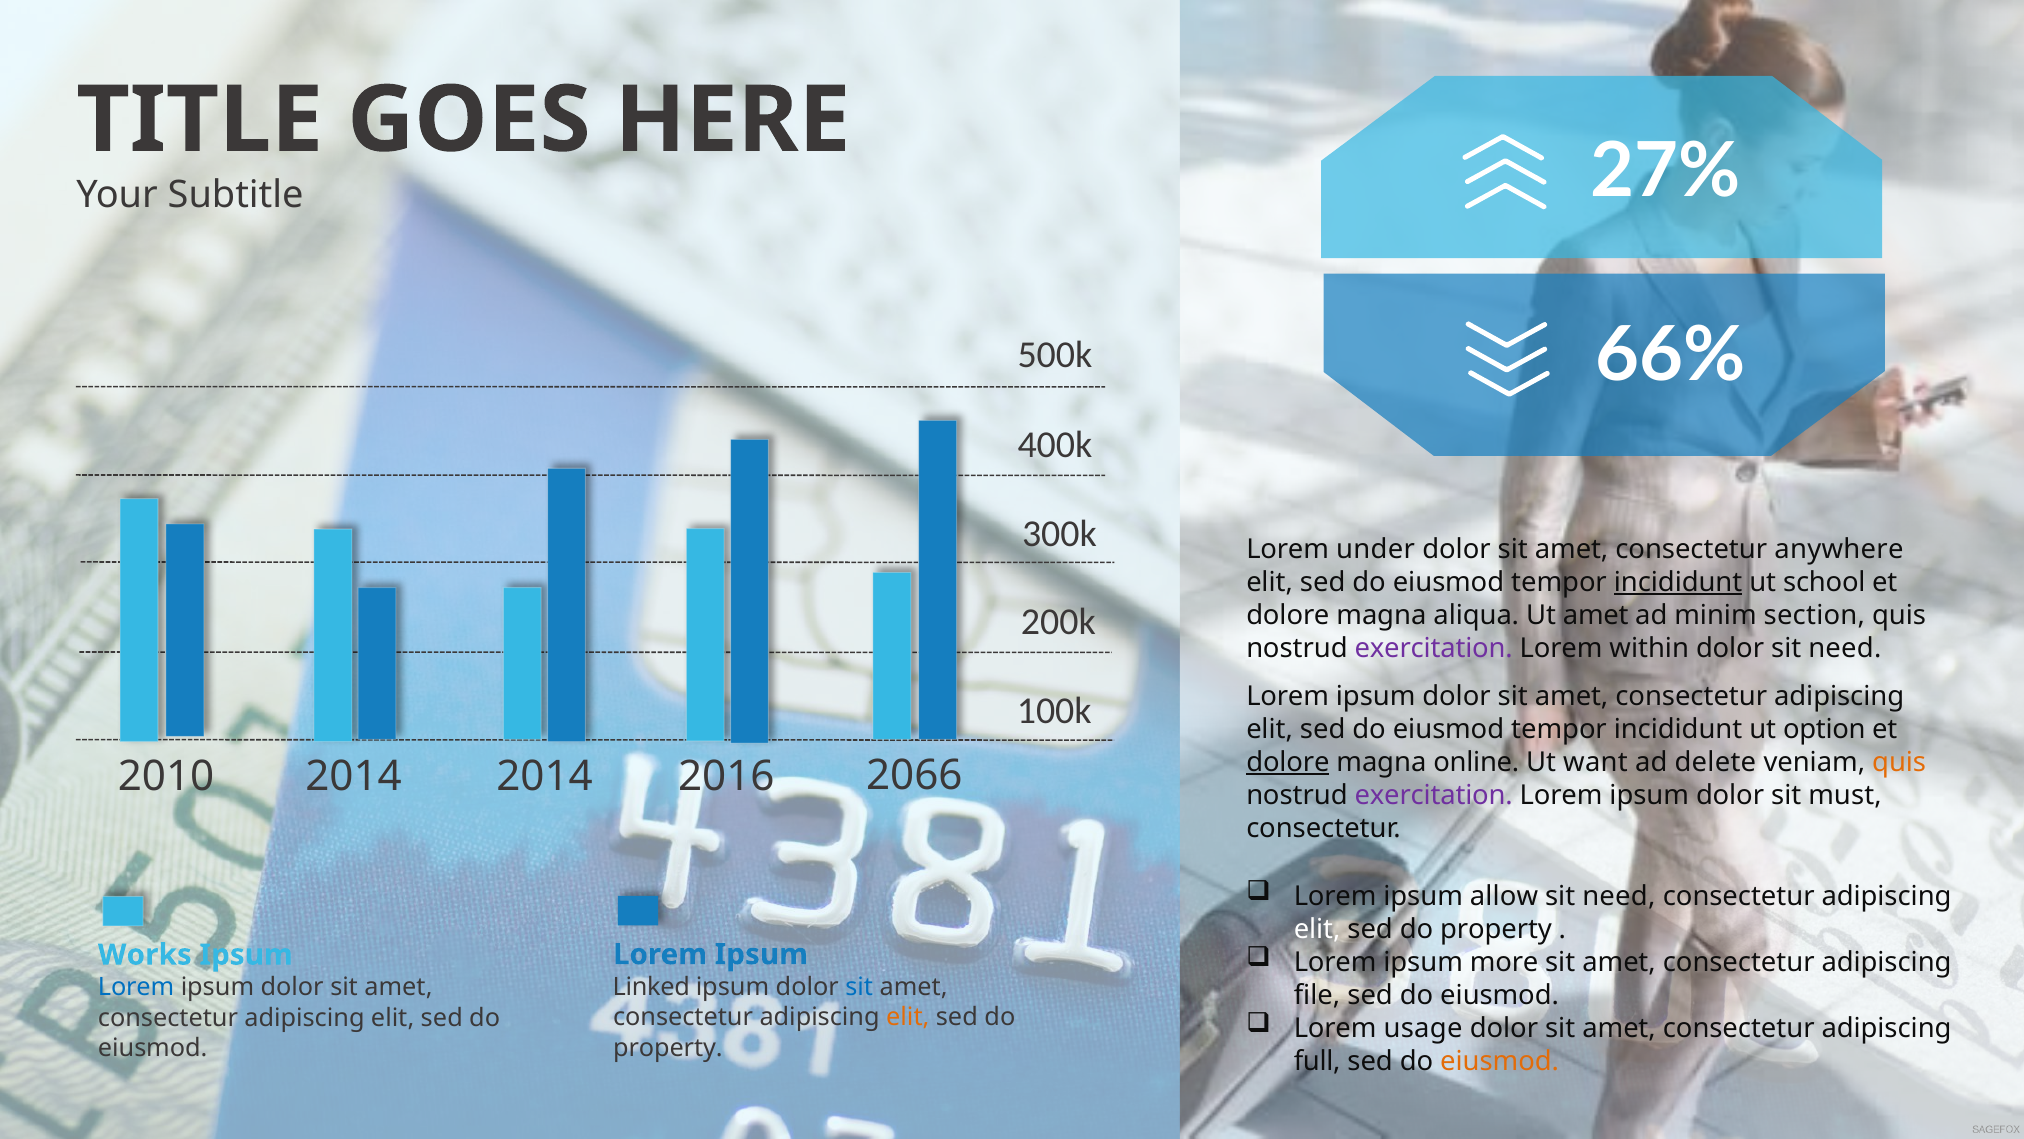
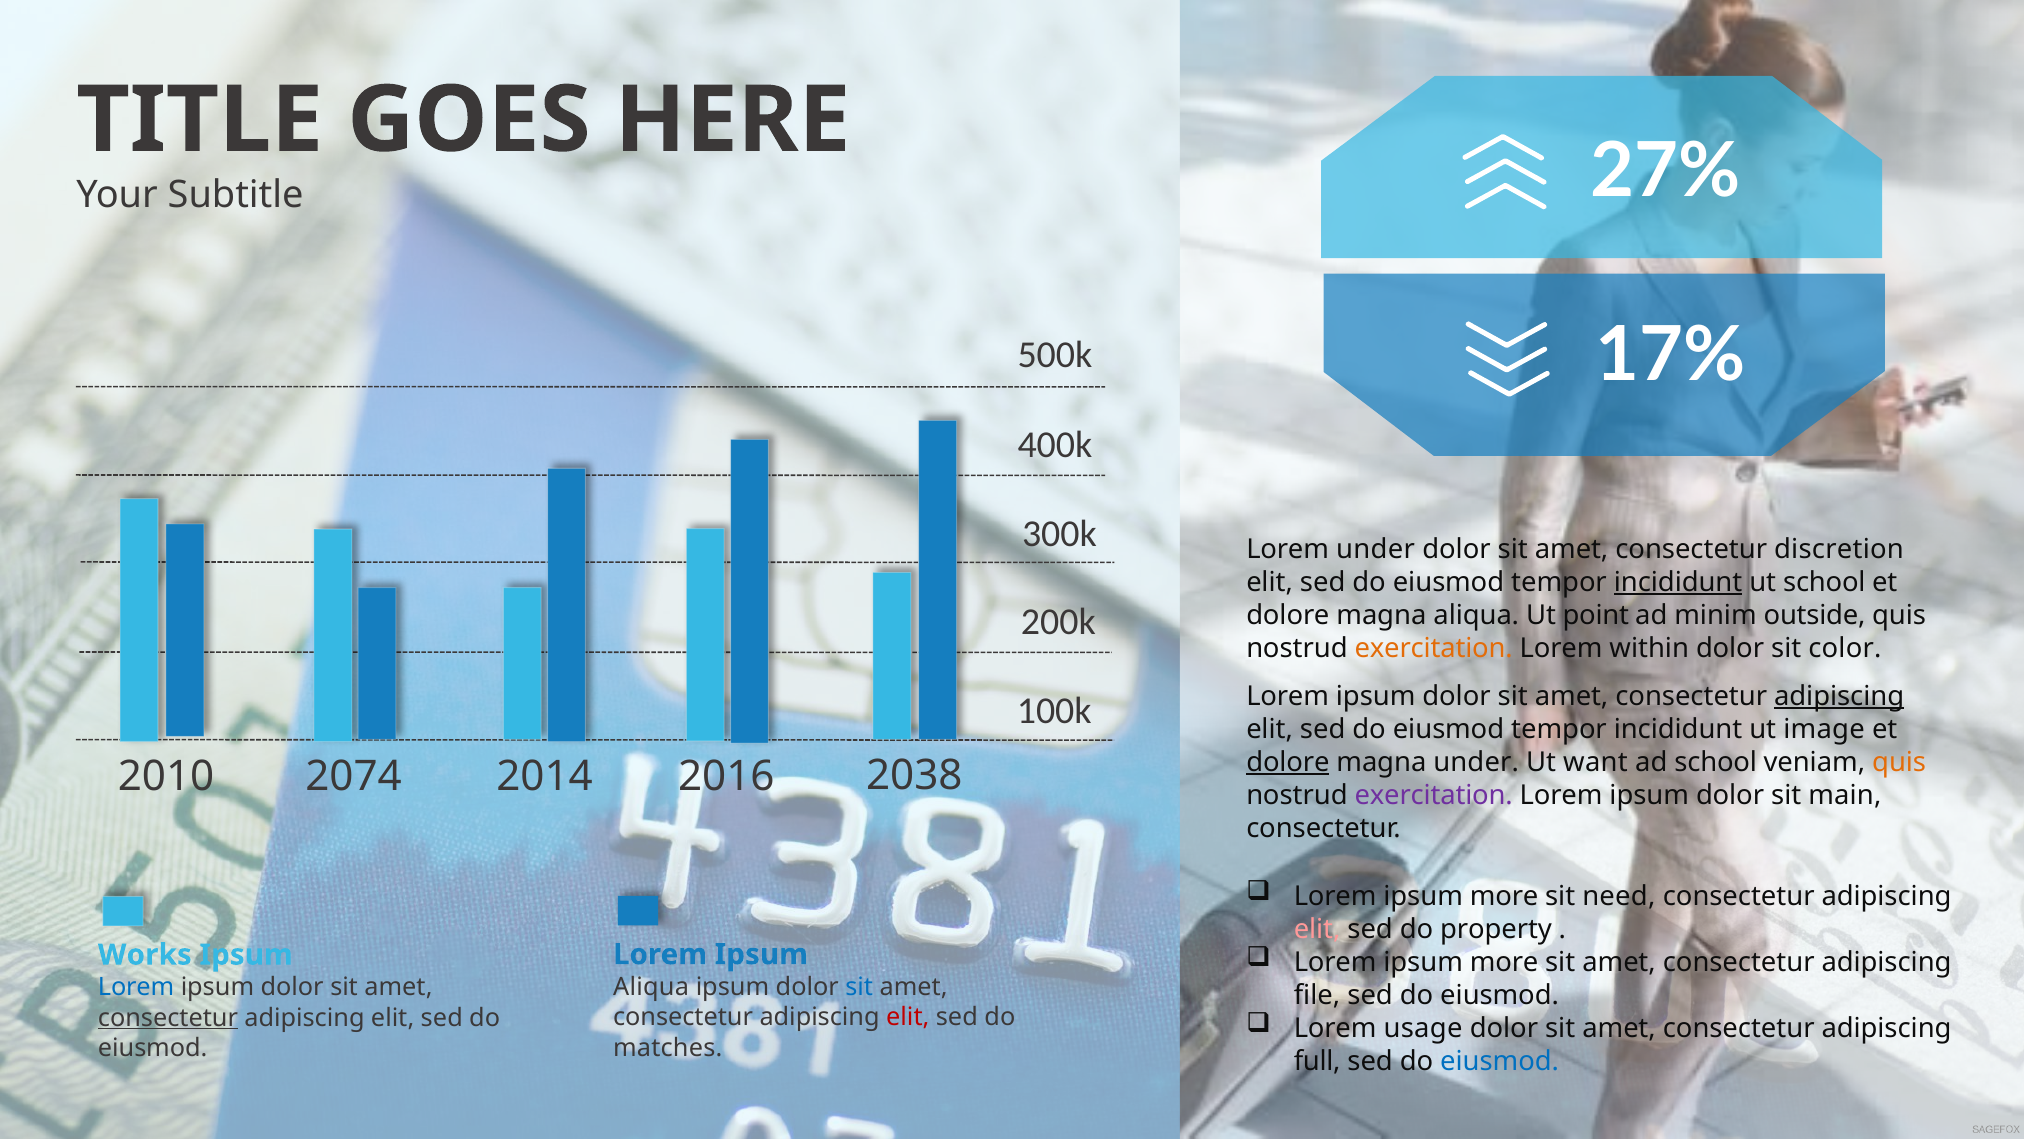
66%: 66% -> 17%
anywhere: anywhere -> discretion
Ut amet: amet -> point
section: section -> outside
exercitation at (1434, 648) colour: purple -> orange
dolor sit need: need -> color
adipiscing at (1839, 696) underline: none -> present
option: option -> image
magna online: online -> under
ad delete: delete -> school
2010 2014: 2014 -> 2074
2066: 2066 -> 2038
must: must -> main
allow at (1504, 896): allow -> more
elit at (1317, 929) colour: white -> pink
Linked at (651, 987): Linked -> Aliqua
elit at (908, 1017) colour: orange -> red
consectetur at (168, 1017) underline: none -> present
property at (668, 1047): property -> matches
eiusmod at (1500, 1061) colour: orange -> blue
